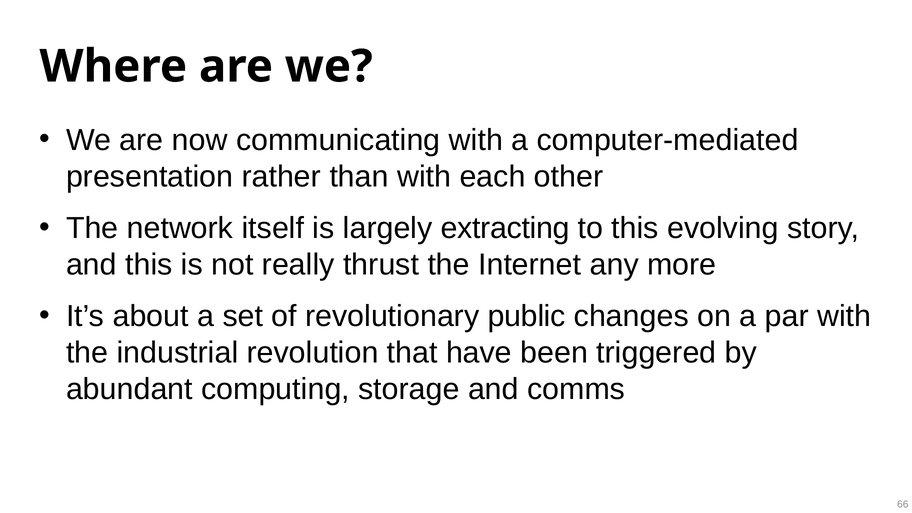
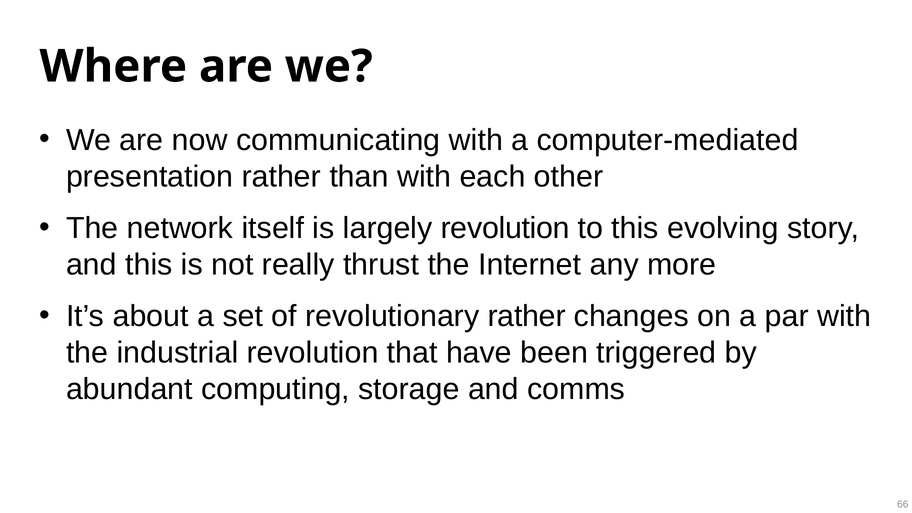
largely extracting: extracting -> revolution
revolutionary public: public -> rather
